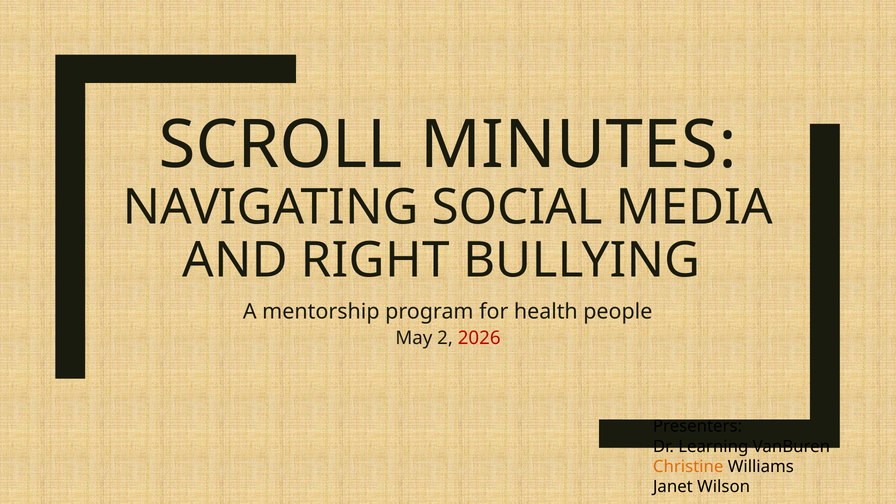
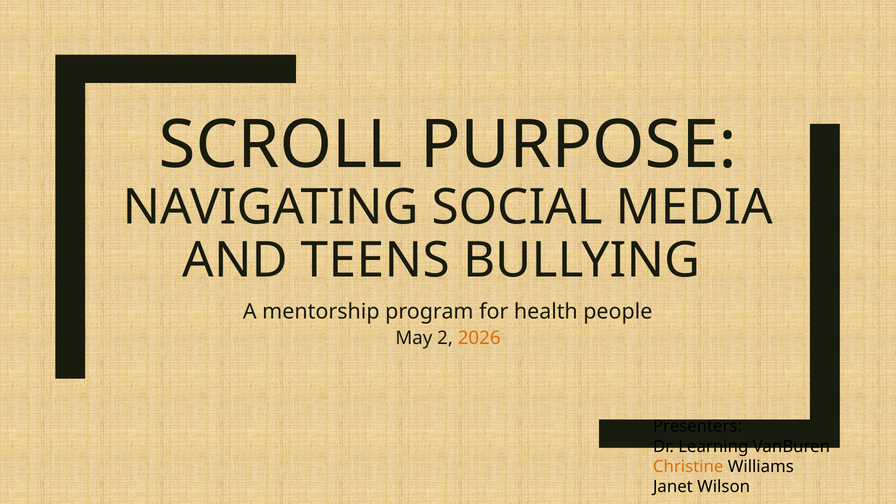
MINUTES: MINUTES -> PURPOSE
RIGHT: RIGHT -> TEENS
2026 colour: red -> orange
